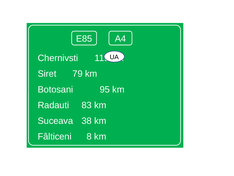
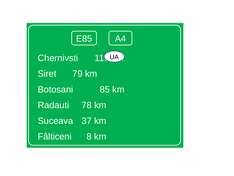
95: 95 -> 85
83: 83 -> 78
38: 38 -> 37
